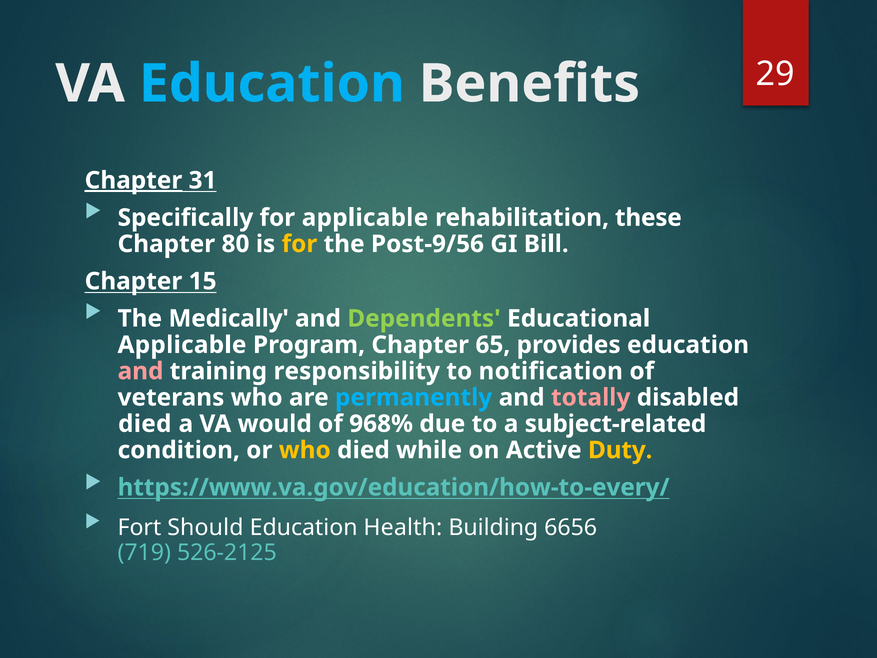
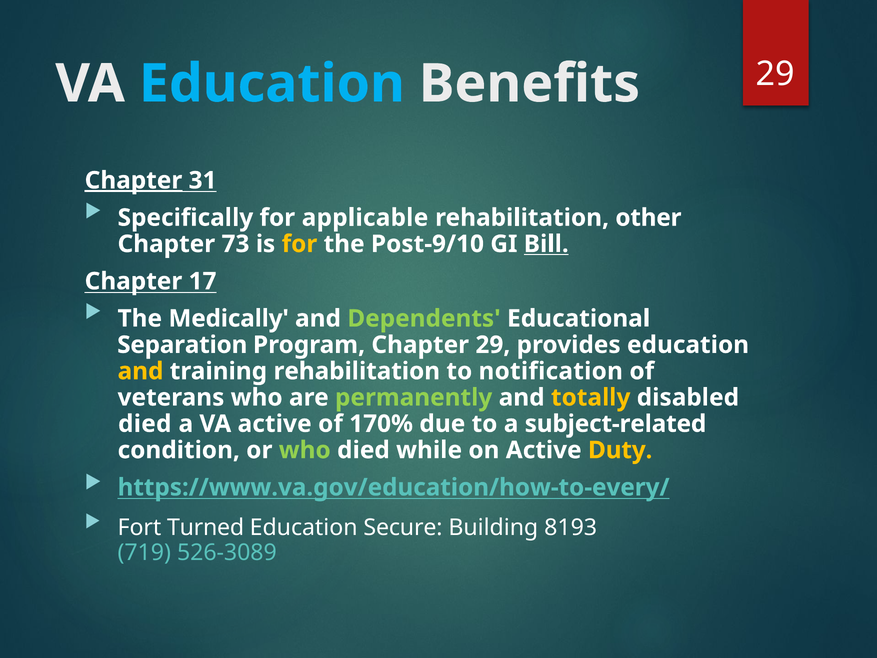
these: these -> other
80: 80 -> 73
Post-9/56: Post-9/56 -> Post-9/10
Bill underline: none -> present
15: 15 -> 17
Applicable at (182, 345): Applicable -> Separation
Chapter 65: 65 -> 29
and at (141, 371) colour: pink -> yellow
training responsibility: responsibility -> rehabilitation
permanently colour: light blue -> light green
totally colour: pink -> yellow
VA would: would -> active
968%: 968% -> 170%
who at (305, 450) colour: yellow -> light green
Should: Should -> Turned
Health: Health -> Secure
6656: 6656 -> 8193
526-2125: 526-2125 -> 526-3089
